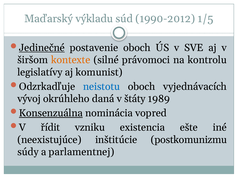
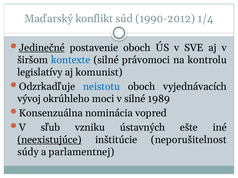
výkladu: výkladu -> konflikt
1/5: 1/5 -> 1/4
kontexte colour: orange -> blue
daná: daná -> moci
v štáty: štáty -> silné
Konsenzuálna underline: present -> none
řídit: řídit -> sľub
existencia: existencia -> ústavných
neexistujúce underline: none -> present
postkomunizmu: postkomunizmu -> neporušitelnost
